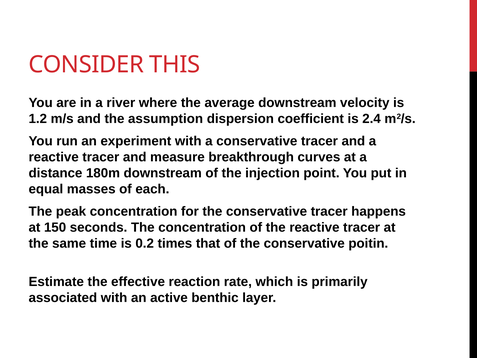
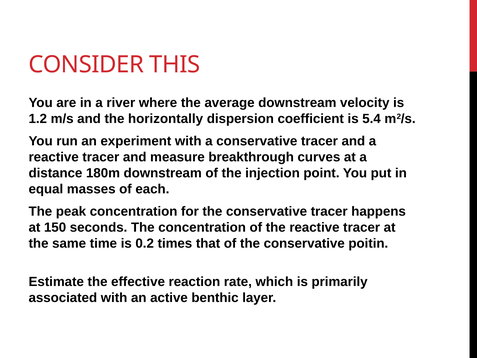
assumption: assumption -> horizontally
2.4: 2.4 -> 5.4
